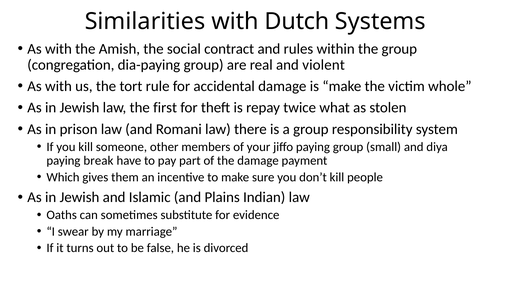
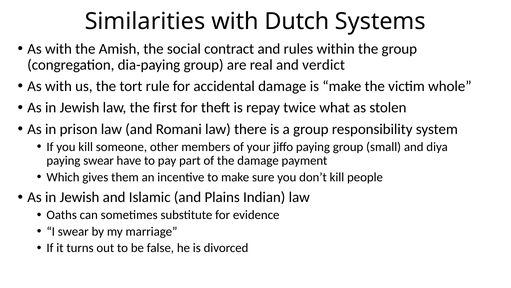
violent: violent -> verdict
paying break: break -> swear
